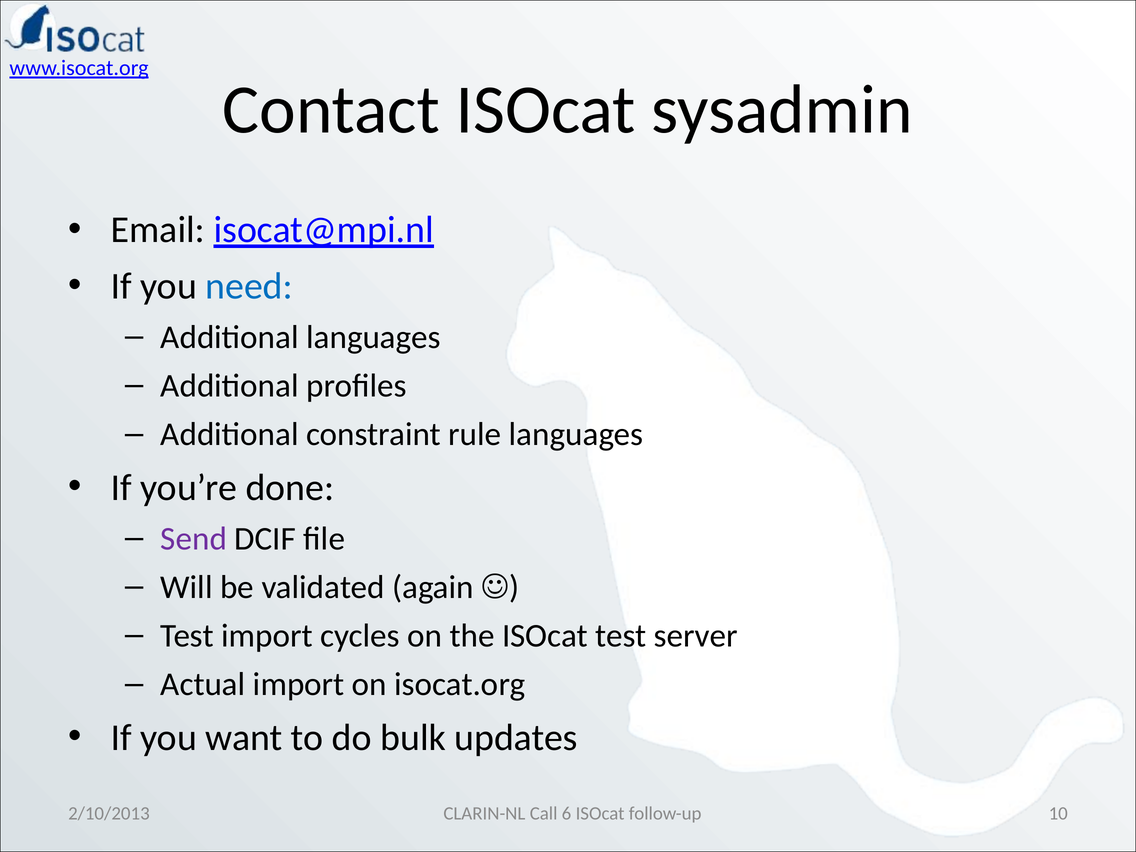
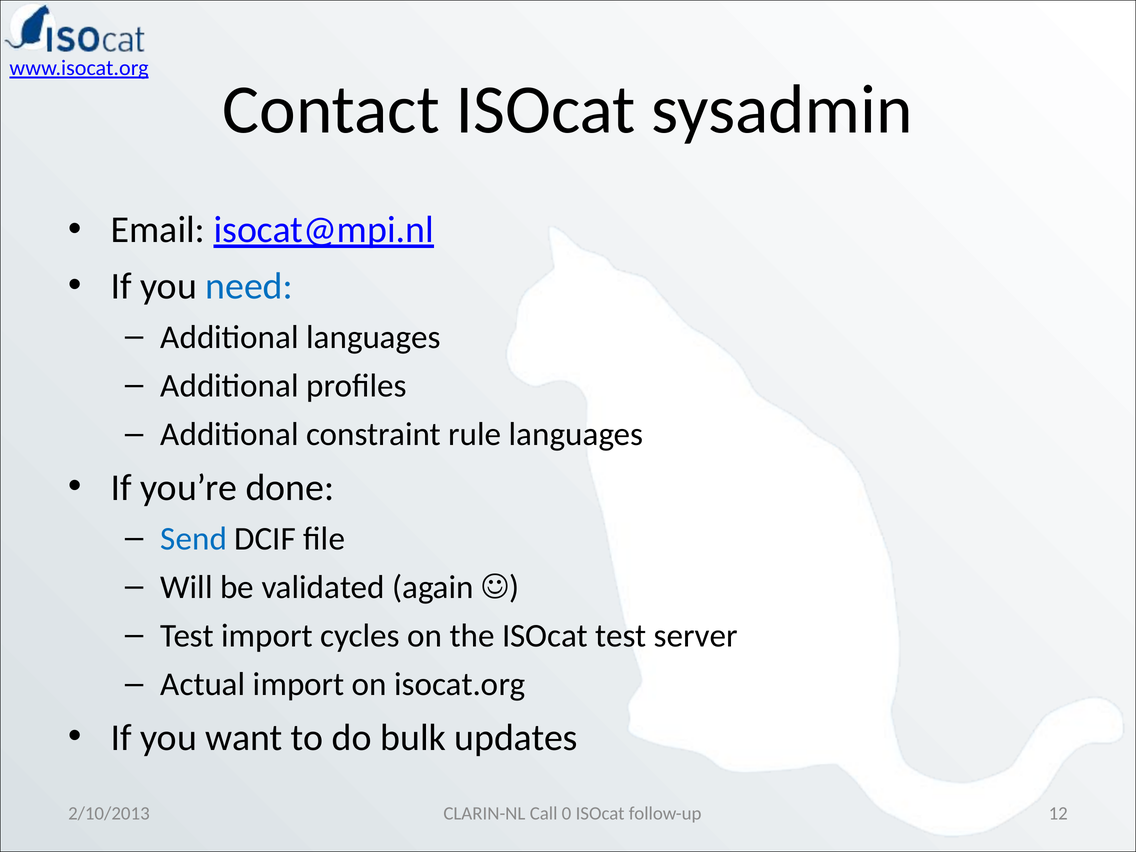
Send colour: purple -> blue
6: 6 -> 0
10: 10 -> 12
